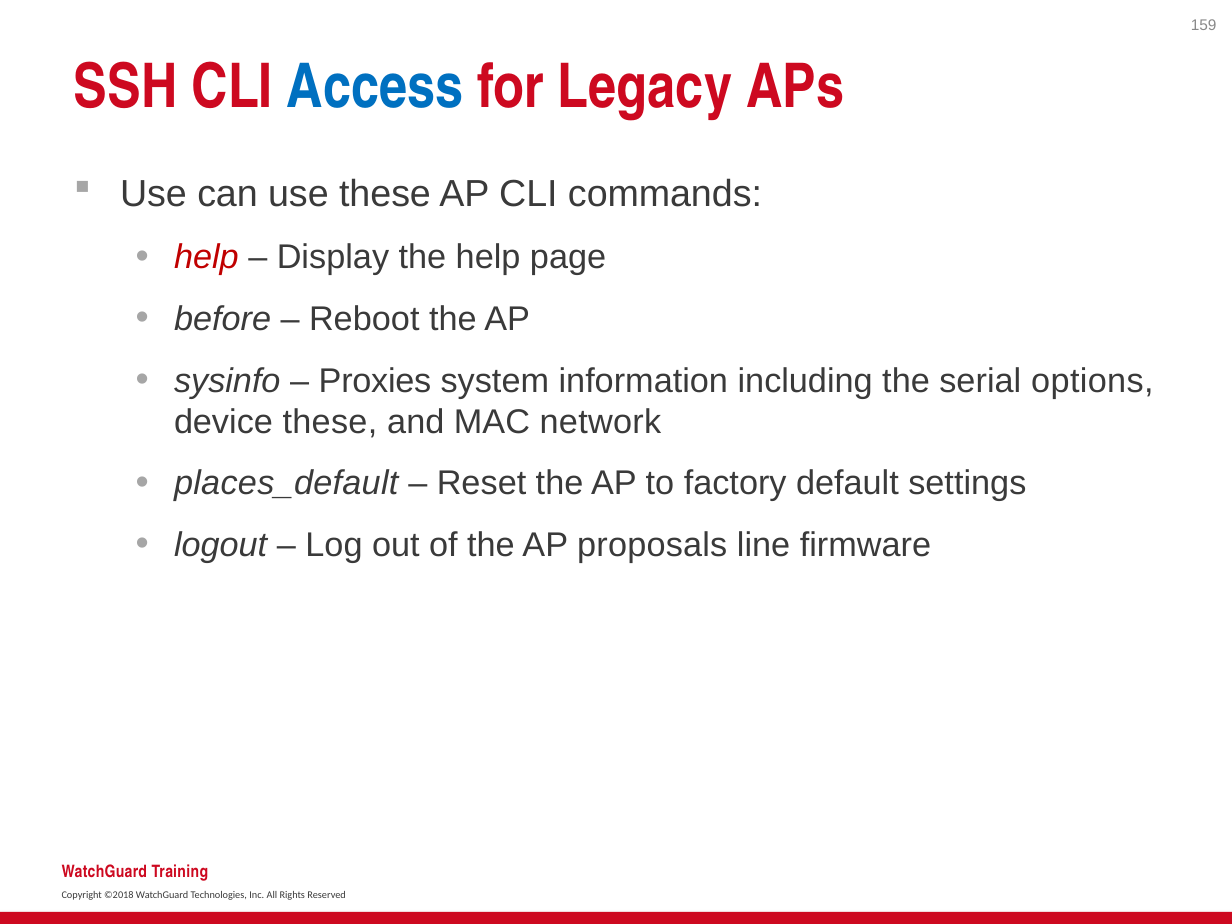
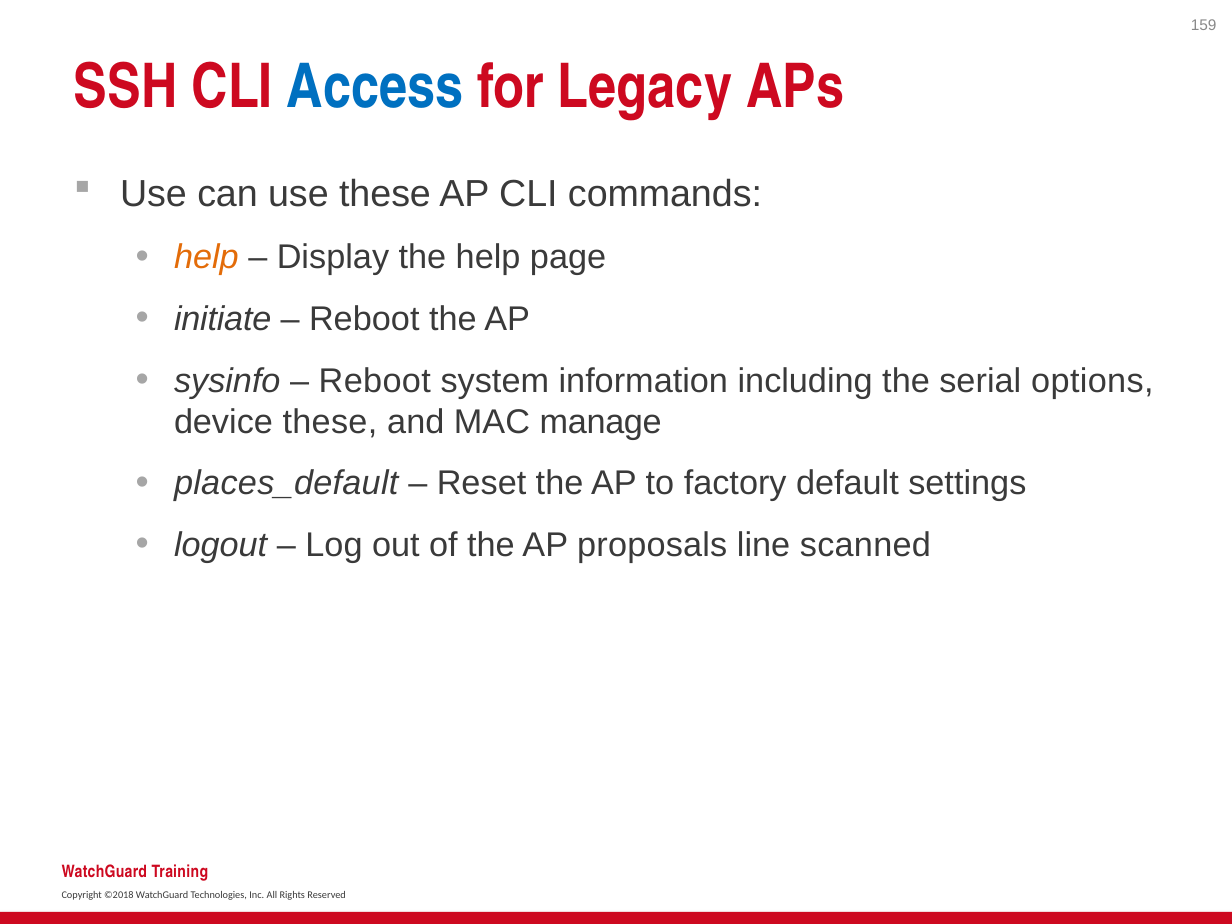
help at (206, 257) colour: red -> orange
before: before -> initiate
Proxies at (375, 381): Proxies -> Reboot
network: network -> manage
firmware: firmware -> scanned
